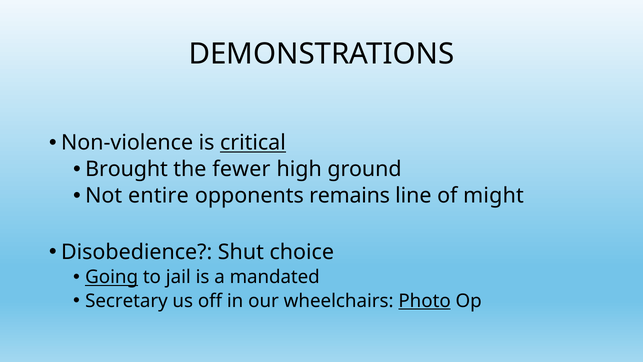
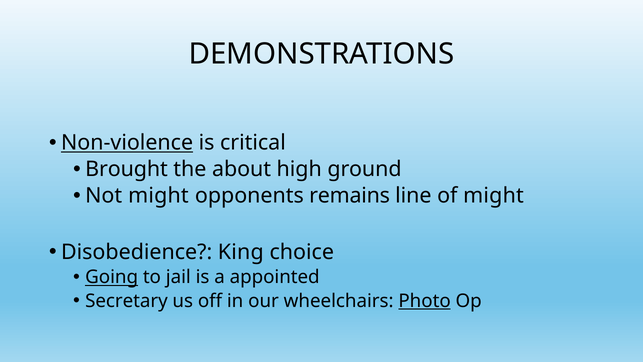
Non-violence underline: none -> present
critical underline: present -> none
fewer: fewer -> about
Not entire: entire -> might
Shut: Shut -> King
mandated: mandated -> appointed
